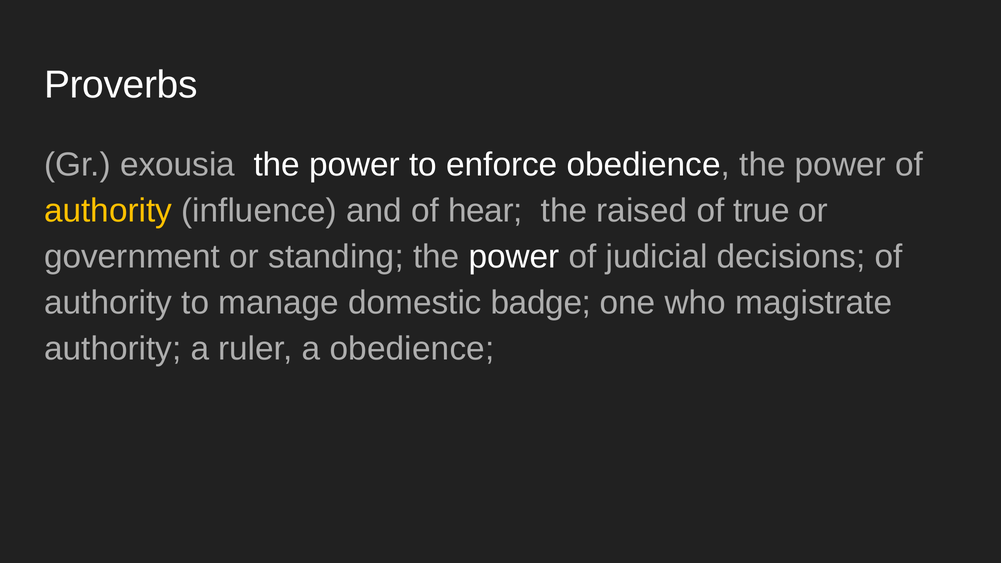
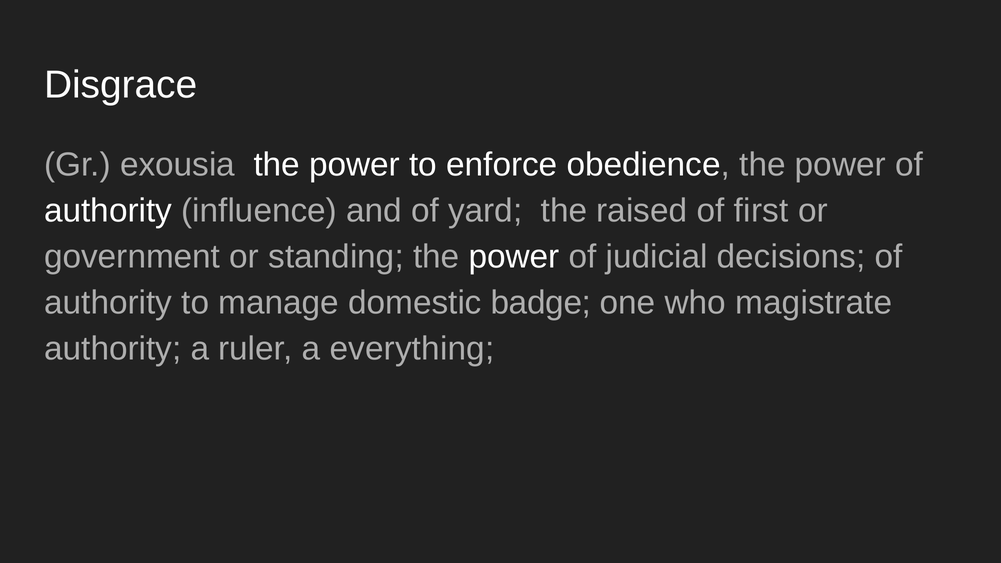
Proverbs: Proverbs -> Disgrace
authority at (108, 211) colour: yellow -> white
hear: hear -> yard
true: true -> first
a obedience: obedience -> everything
